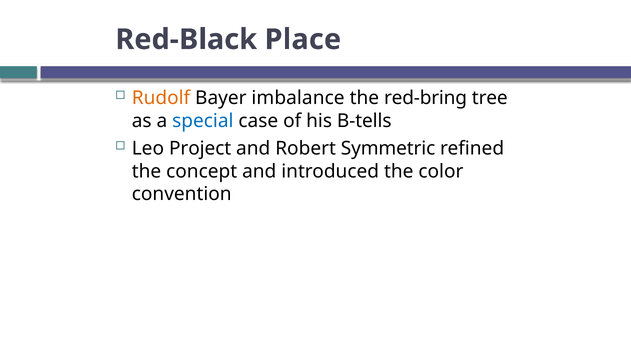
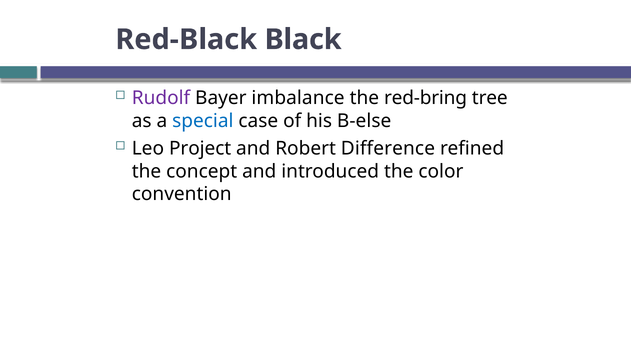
Place: Place -> Black
Rudolf colour: orange -> purple
B-tells: B-tells -> B-else
Symmetric: Symmetric -> Difference
